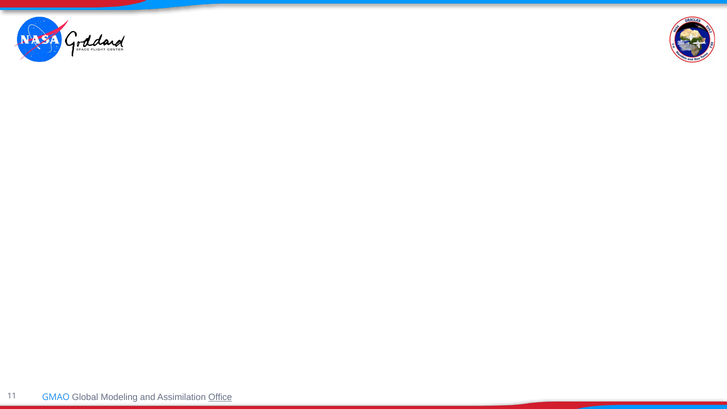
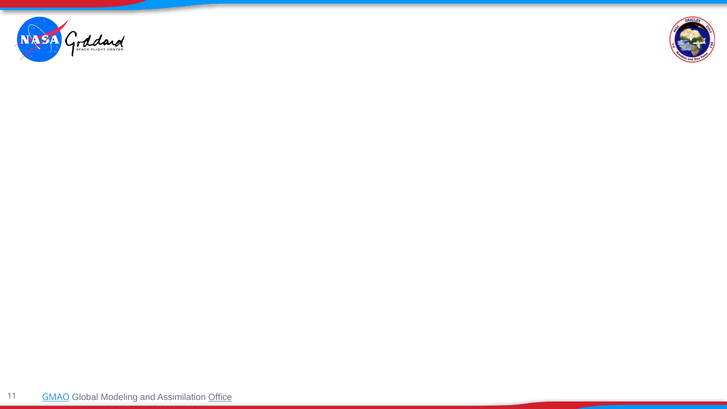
GMAO underline: none -> present
